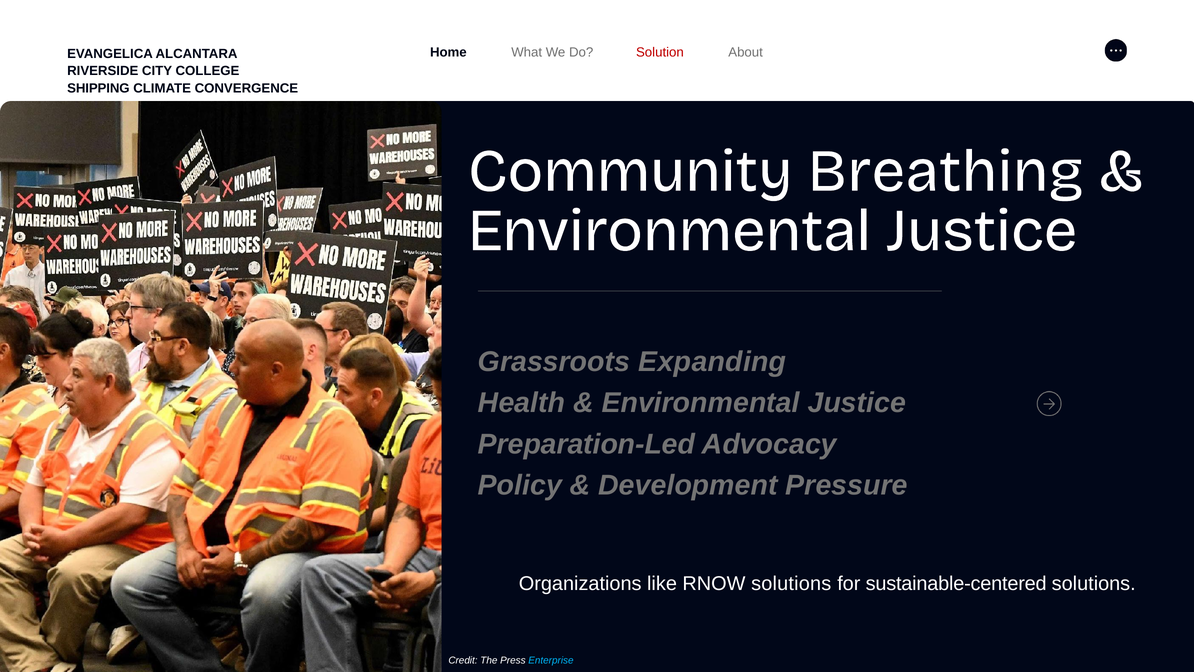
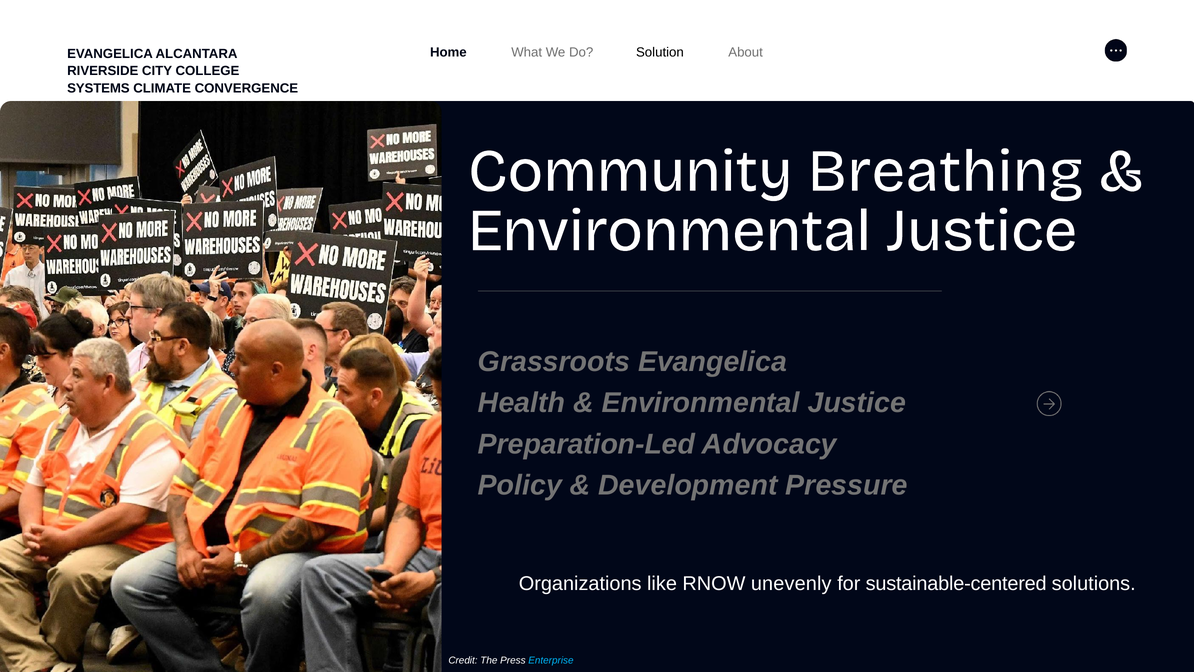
Solution colour: red -> black
SHIPPING: SHIPPING -> SYSTEMS
Grassroots Expanding: Expanding -> Evangelica
RNOW solutions: solutions -> unevenly
